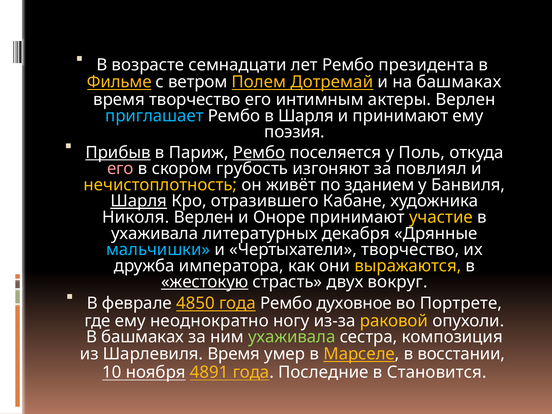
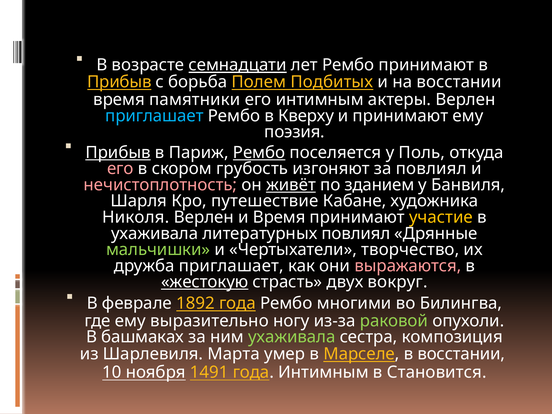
семнадцати underline: none -> present
Рембо президента: президента -> принимают
Фильме at (119, 82): Фильме -> Прибыв
ветром: ветром -> борьба
Дотремай: Дотремай -> Подбитых
на башмаках: башмаках -> восстании
время творчество: творчество -> памятники
в Шарля: Шарля -> Кверху
нечистоплотность colour: yellow -> pink
живёт underline: none -> present
Шарля at (139, 201) underline: present -> none
отразившего: отразившего -> путешествие
и Оноре: Оноре -> Время
литературных декабря: декабря -> повлиял
мальчишки colour: light blue -> light green
дружба императора: императора -> приглашает
выражаются colour: yellow -> pink
4850: 4850 -> 1892
духовное: духовное -> многими
Портрете: Портрете -> Билингва
неоднократно: неоднократно -> выразительно
раковой colour: yellow -> light green
Шарлевиля Время: Время -> Марта
4891: 4891 -> 1491
года Последние: Последние -> Интимным
